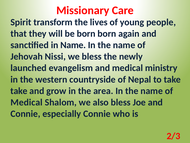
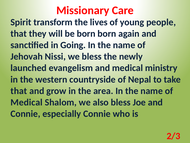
in Name: Name -> Going
take at (19, 91): take -> that
